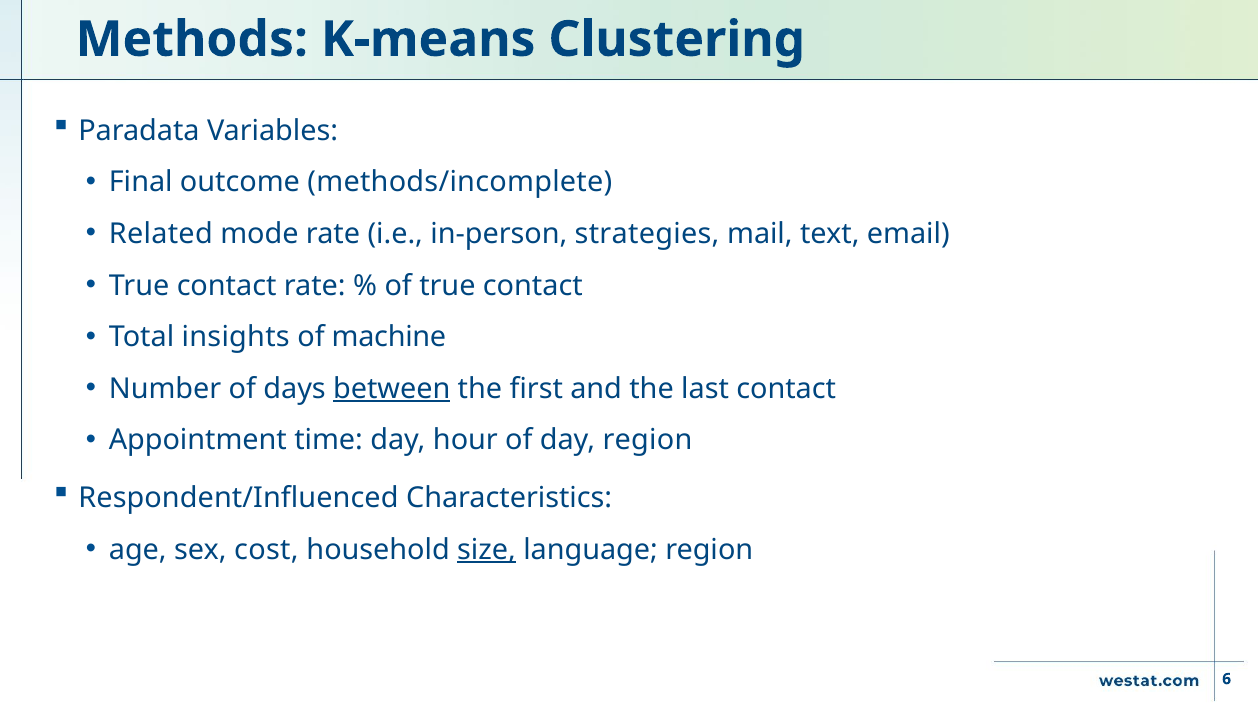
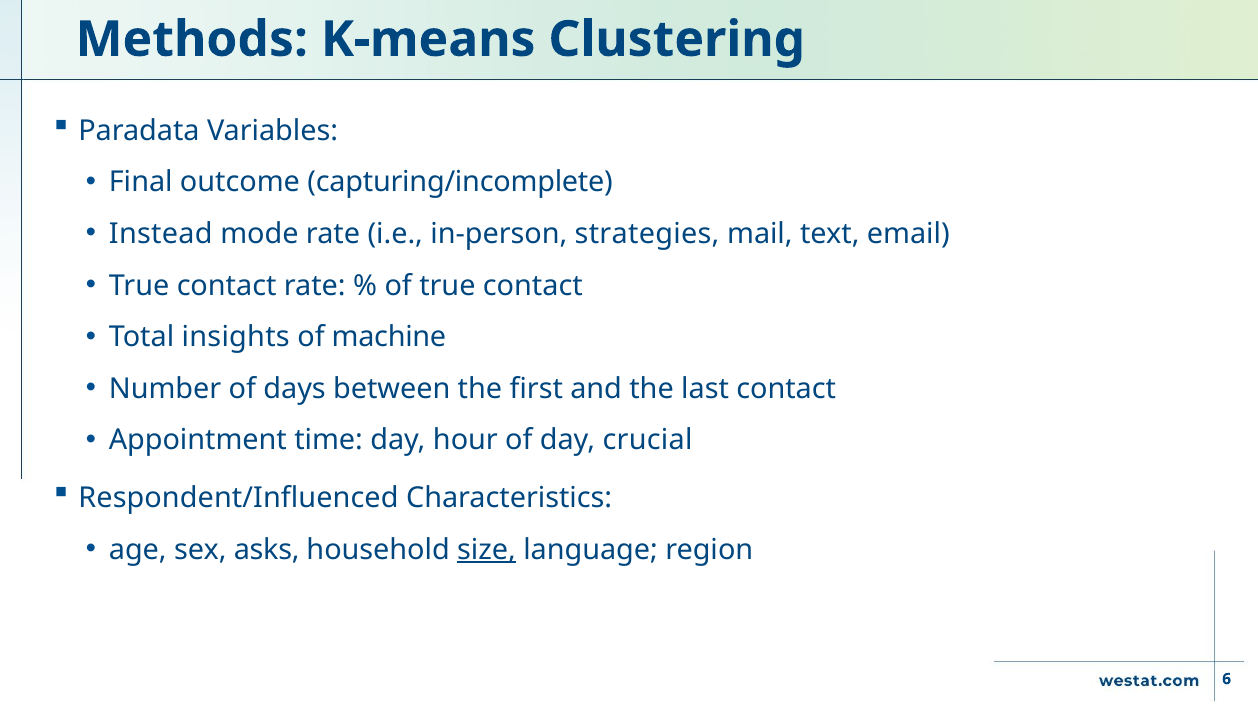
methods/incomplete: methods/incomplete -> capturing/incomplete
Related: Related -> Instead
between underline: present -> none
day region: region -> crucial
cost: cost -> asks
